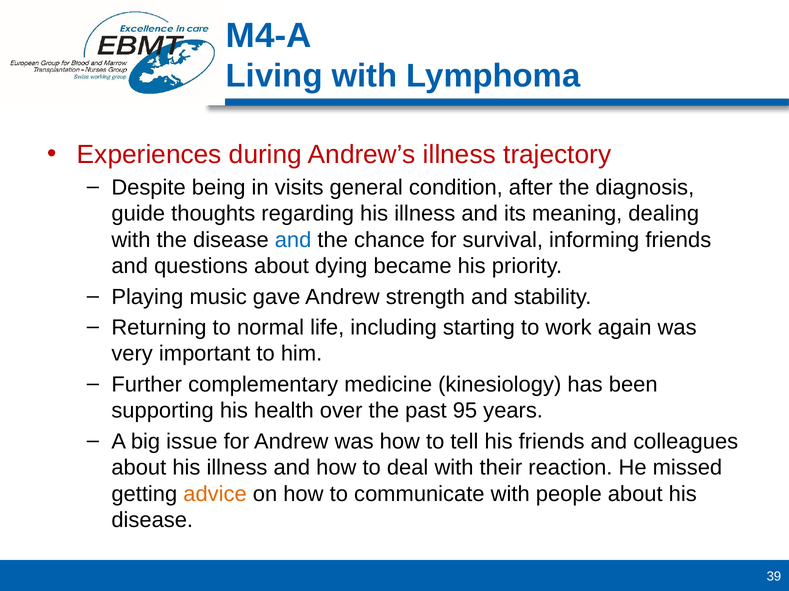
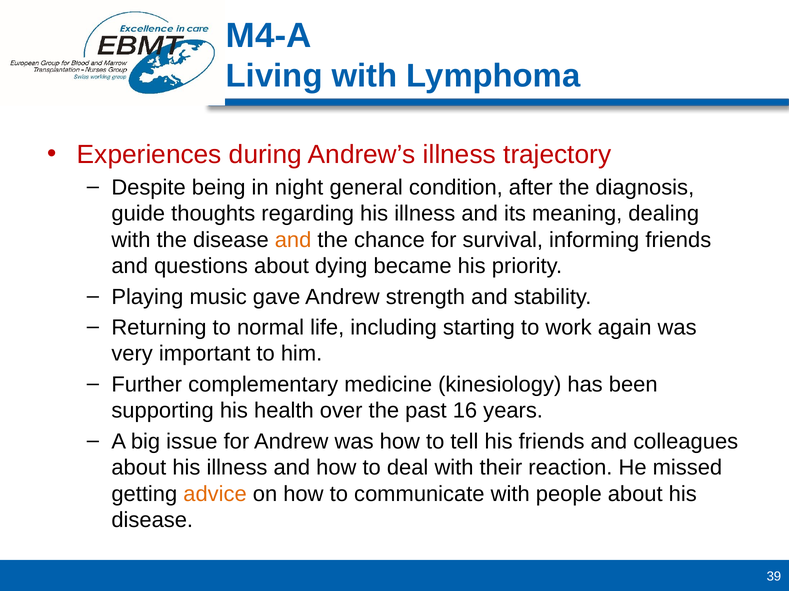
visits: visits -> night
and at (293, 240) colour: blue -> orange
95: 95 -> 16
